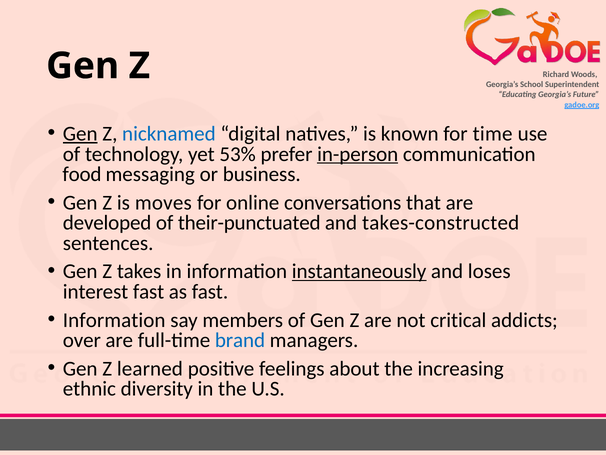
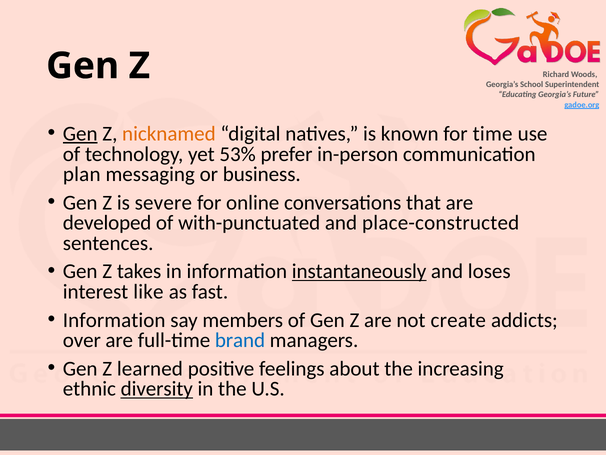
nicknamed colour: blue -> orange
in-person underline: present -> none
food: food -> plan
moves: moves -> severe
their-punctuated: their-punctuated -> with-punctuated
takes-constructed: takes-constructed -> place-constructed
interest fast: fast -> like
critical: critical -> create
diversity underline: none -> present
